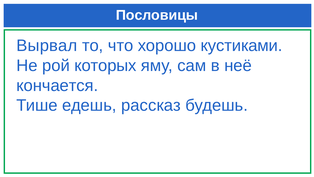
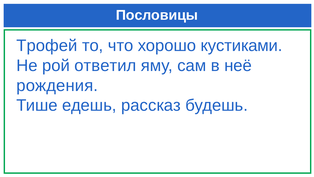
Вырвал: Вырвал -> Трофей
которых: которых -> ответил
кончается: кончается -> рождения
